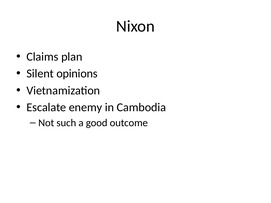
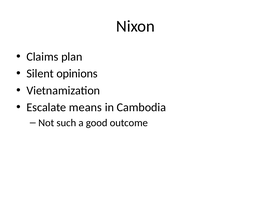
enemy: enemy -> means
